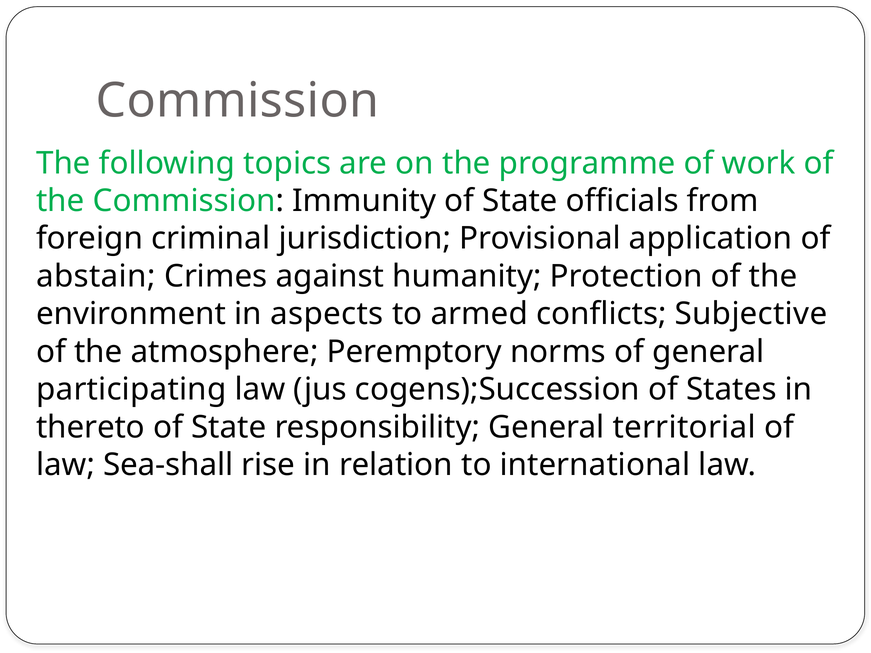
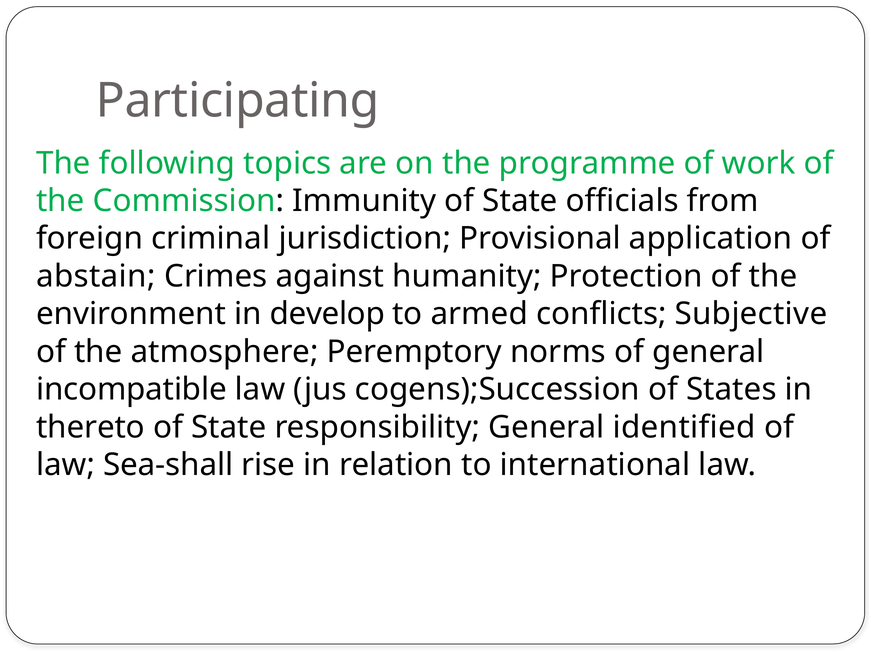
Commission at (237, 101): Commission -> Participating
aspects: aspects -> develop
participating: participating -> incompatible
territorial: territorial -> identified
